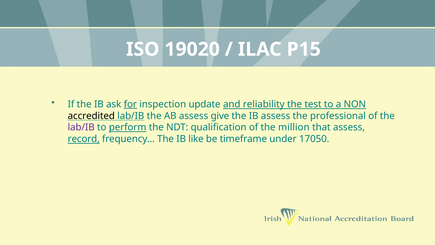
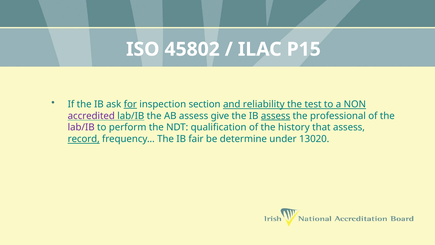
19020: 19020 -> 45802
update: update -> section
accredited colour: black -> purple
assess at (276, 116) underline: none -> present
perform underline: present -> none
million: million -> history
like: like -> fair
timeframe: timeframe -> determine
17050: 17050 -> 13020
